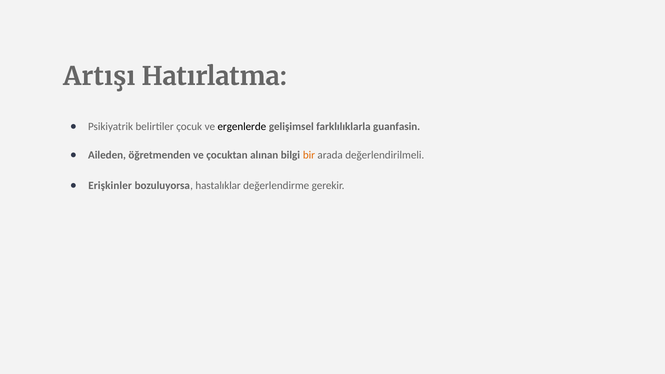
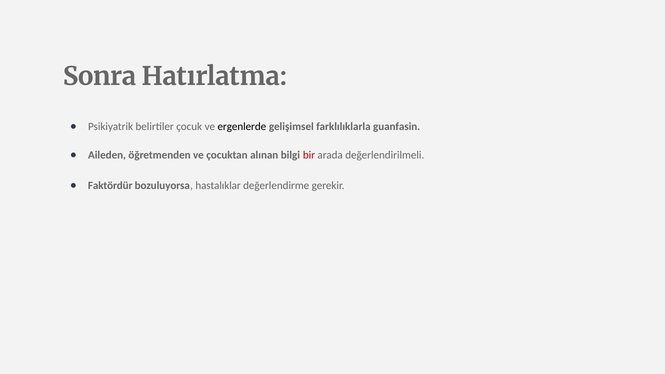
Artışı: Artışı -> Sonra
bir colour: orange -> red
Erişkinler: Erişkinler -> Faktördür
